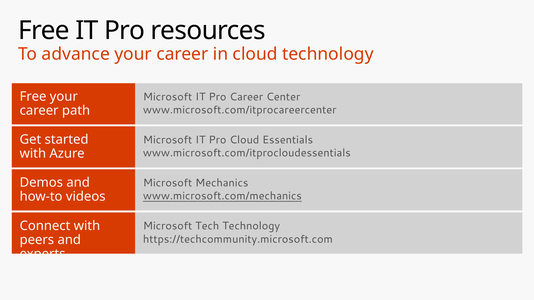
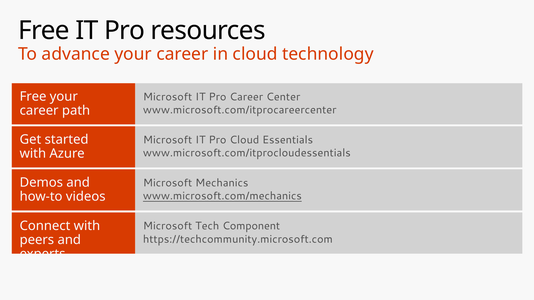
Tech Technology: Technology -> Component
